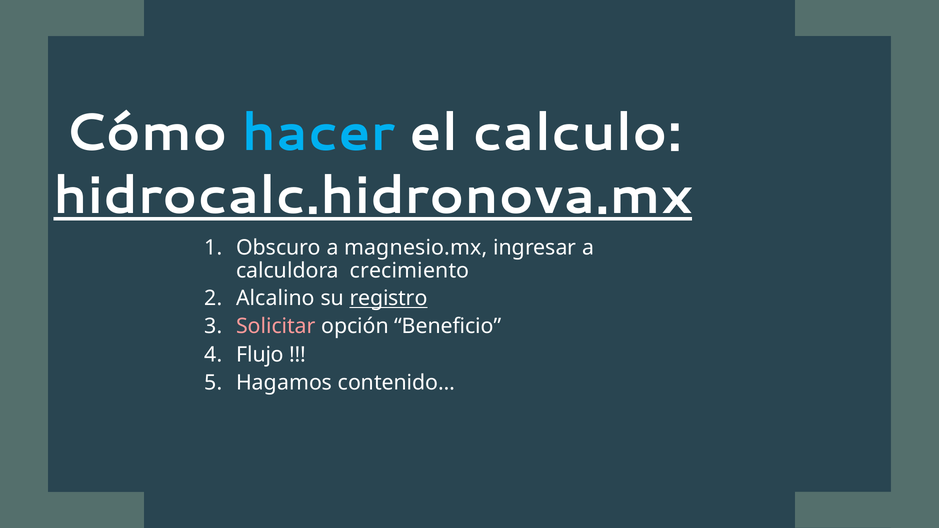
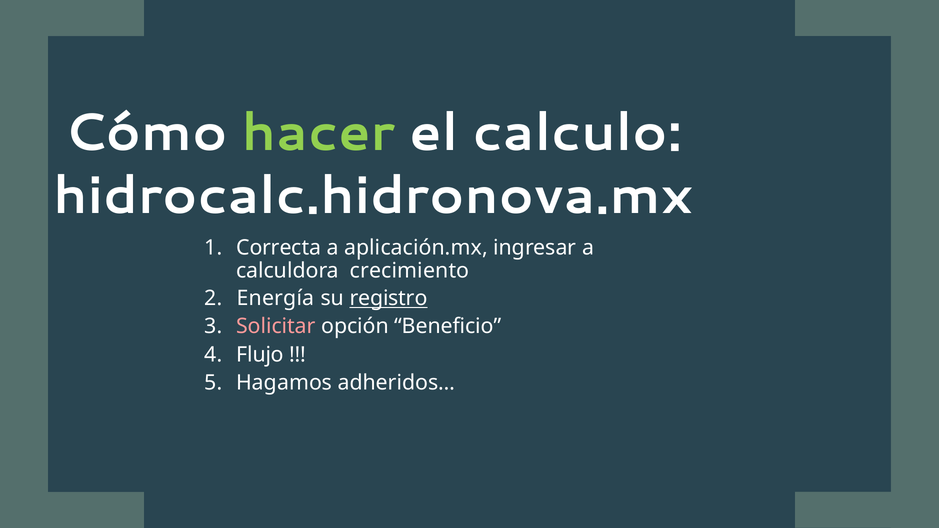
hacer colour: light blue -> light green
hidrocalc.hidronova.mx underline: present -> none
Obscuro: Obscuro -> Correcta
magnesio.mx: magnesio.mx -> aplicación.mx
Alcalino: Alcalino -> Energía
contenido…: contenido… -> adheridos…
